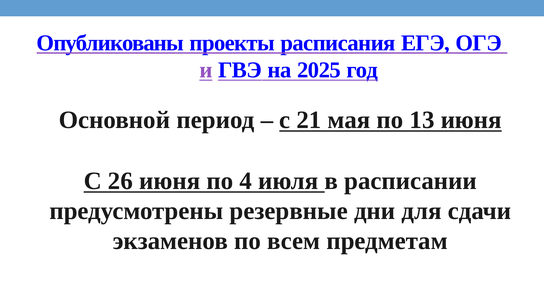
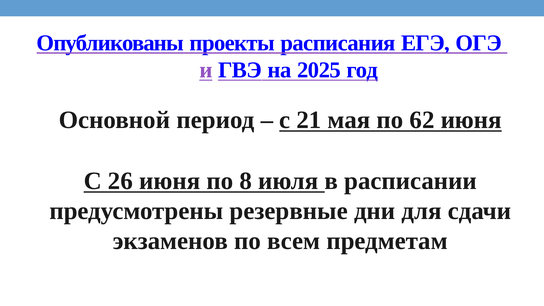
13: 13 -> 62
4: 4 -> 8
